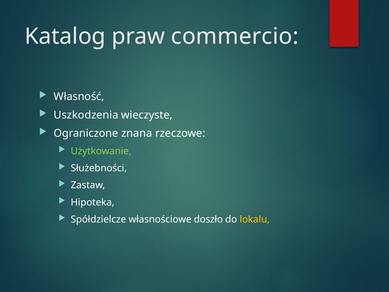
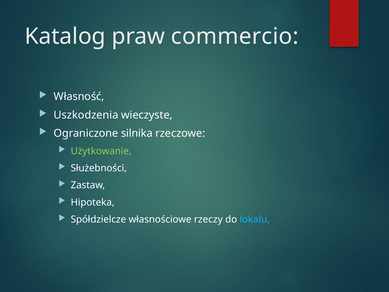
znana: znana -> silnika
doszło: doszło -> rzeczy
lokalu colour: yellow -> light blue
